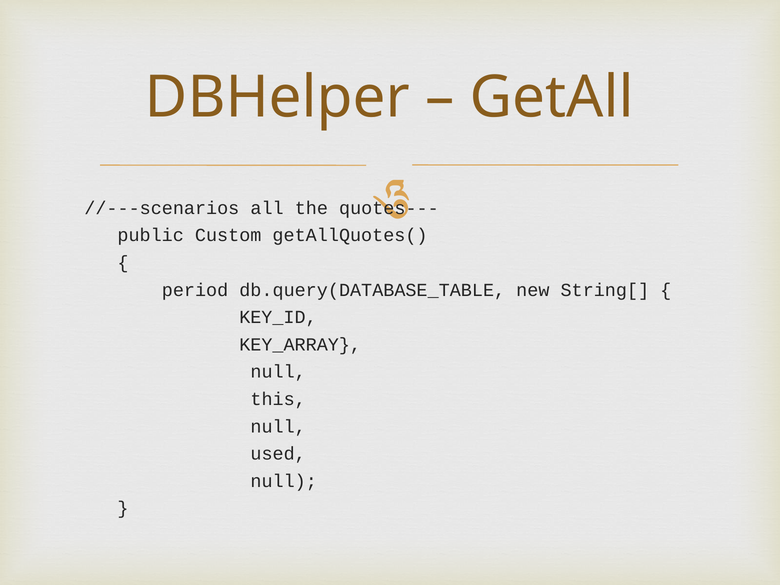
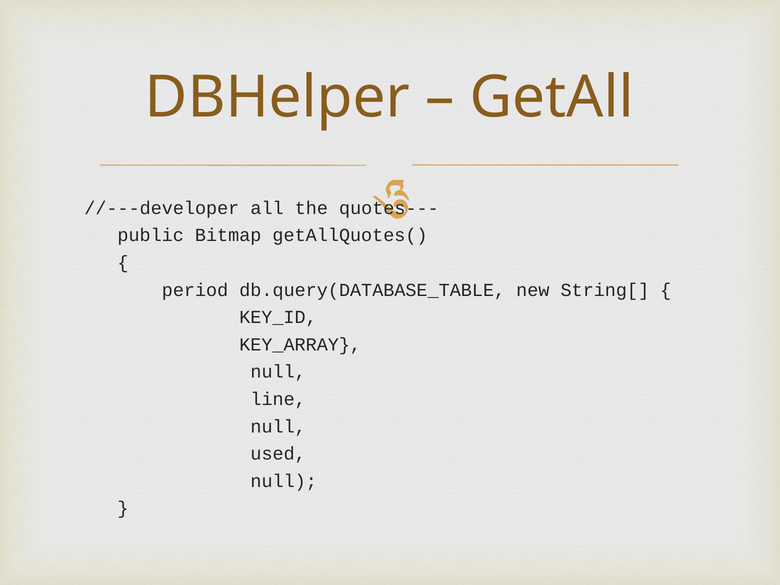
//---scenarios: //---scenarios -> //---developer
Custom: Custom -> Bitmap
this: this -> line
